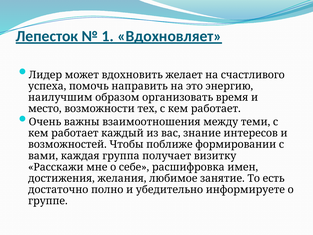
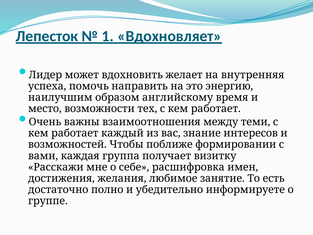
счастливого: счастливого -> внутренняя
организовать: организовать -> английскому
